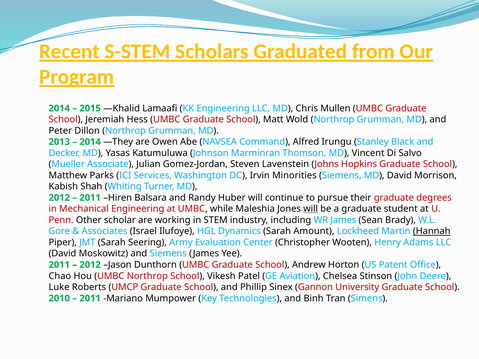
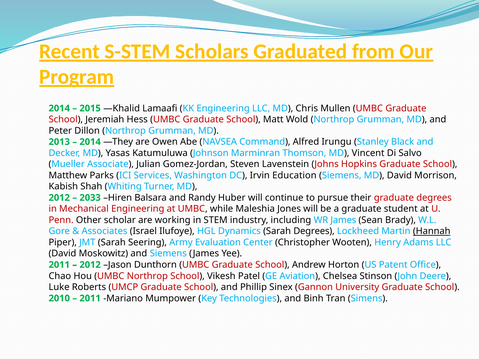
Minorities: Minorities -> Education
2011 at (90, 198): 2011 -> 2033
will at (311, 209) underline: present -> none
Sarah Amount: Amount -> Degrees
